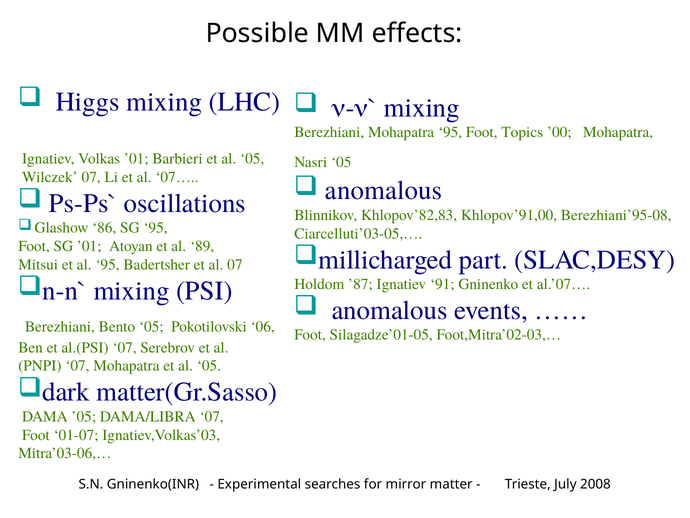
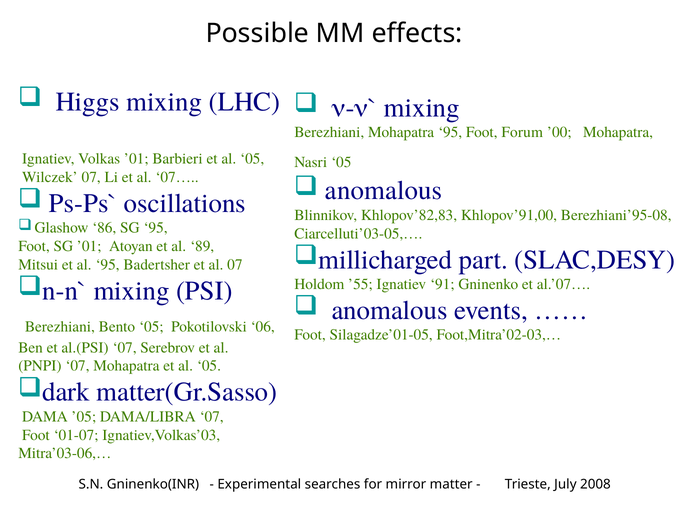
Topics: Topics -> Forum
’87: ’87 -> ’55
